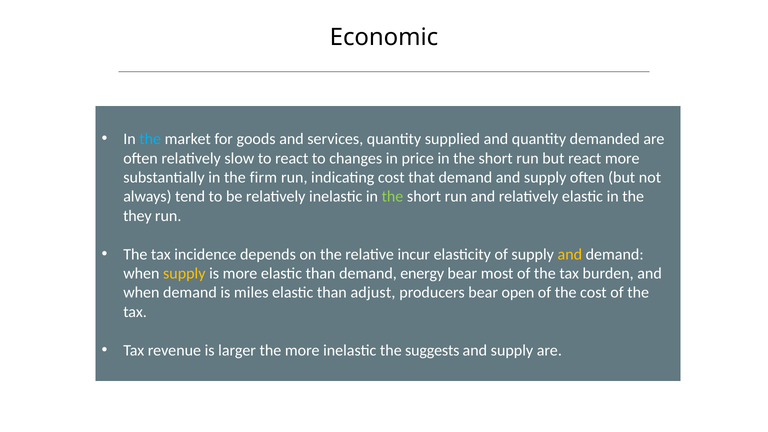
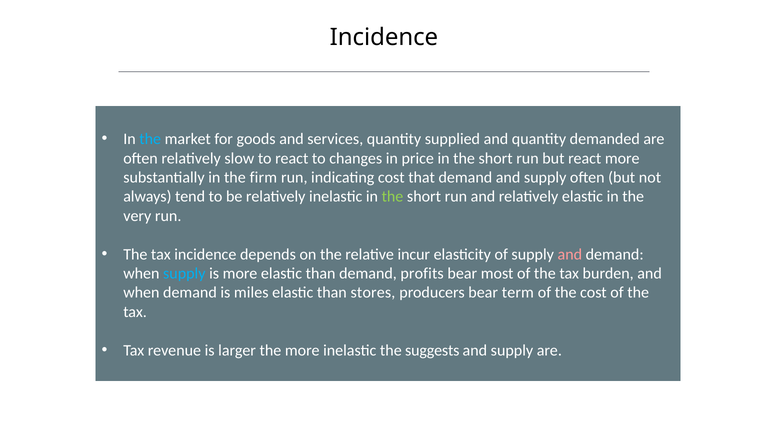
Economic at (384, 37): Economic -> Incidence
they: they -> very
and at (570, 254) colour: yellow -> pink
supply at (184, 273) colour: yellow -> light blue
energy: energy -> profits
adjust: adjust -> stores
open: open -> term
